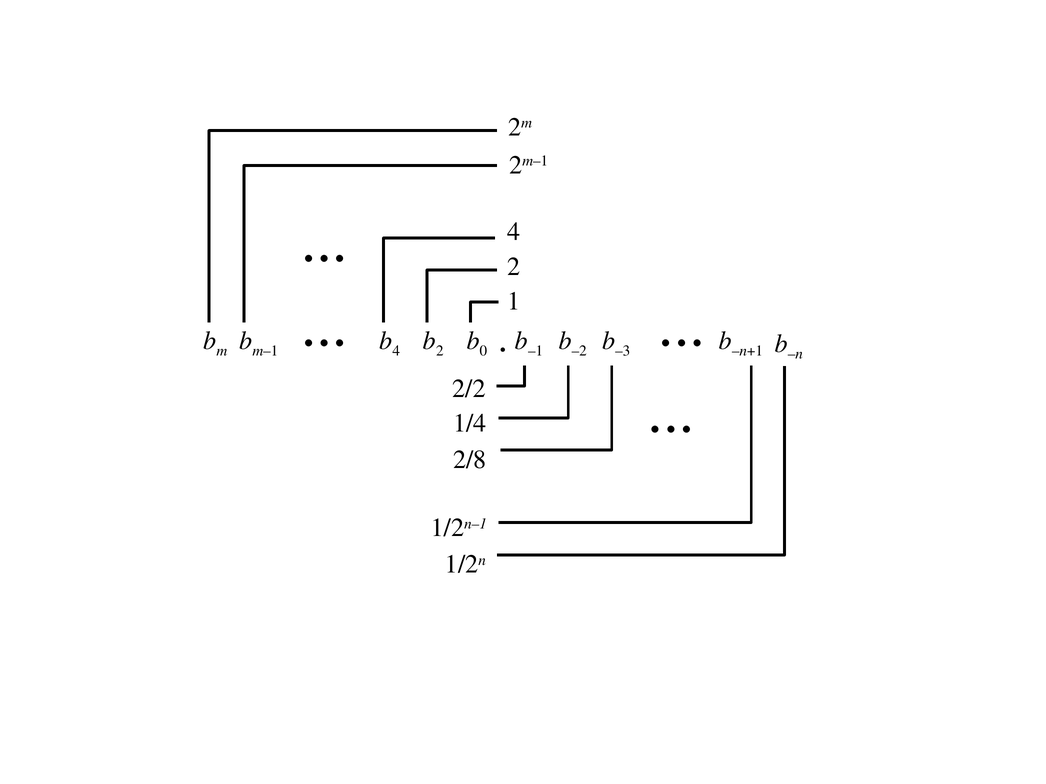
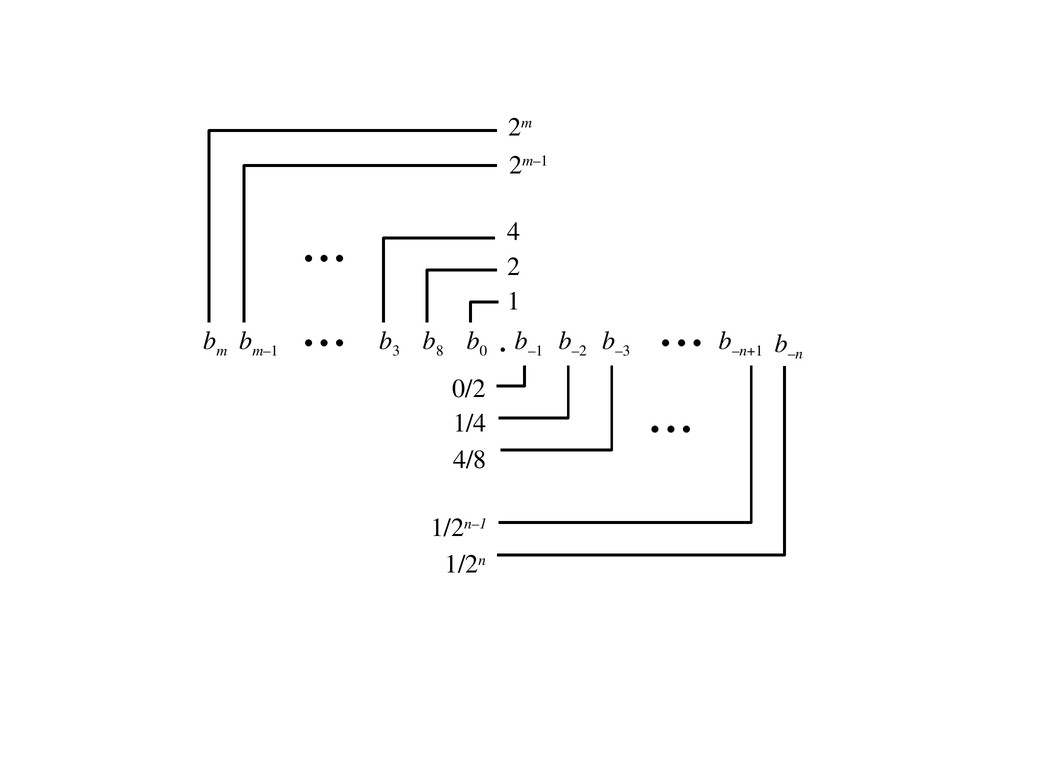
4 at (396, 351): 4 -> 3
2 at (440, 351): 2 -> 8
2/2: 2/2 -> 0/2
2/8: 2/8 -> 4/8
